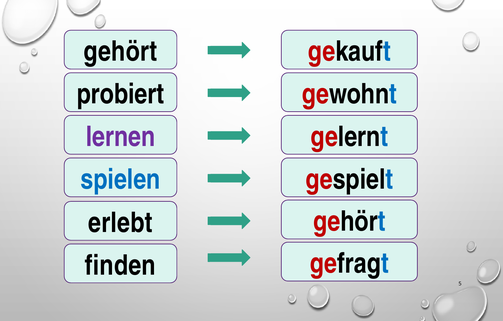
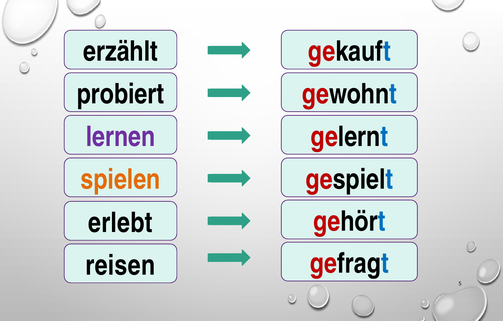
gehört at (120, 52): gehört -> erzählt
spielen colour: blue -> orange
finden: finden -> reisen
